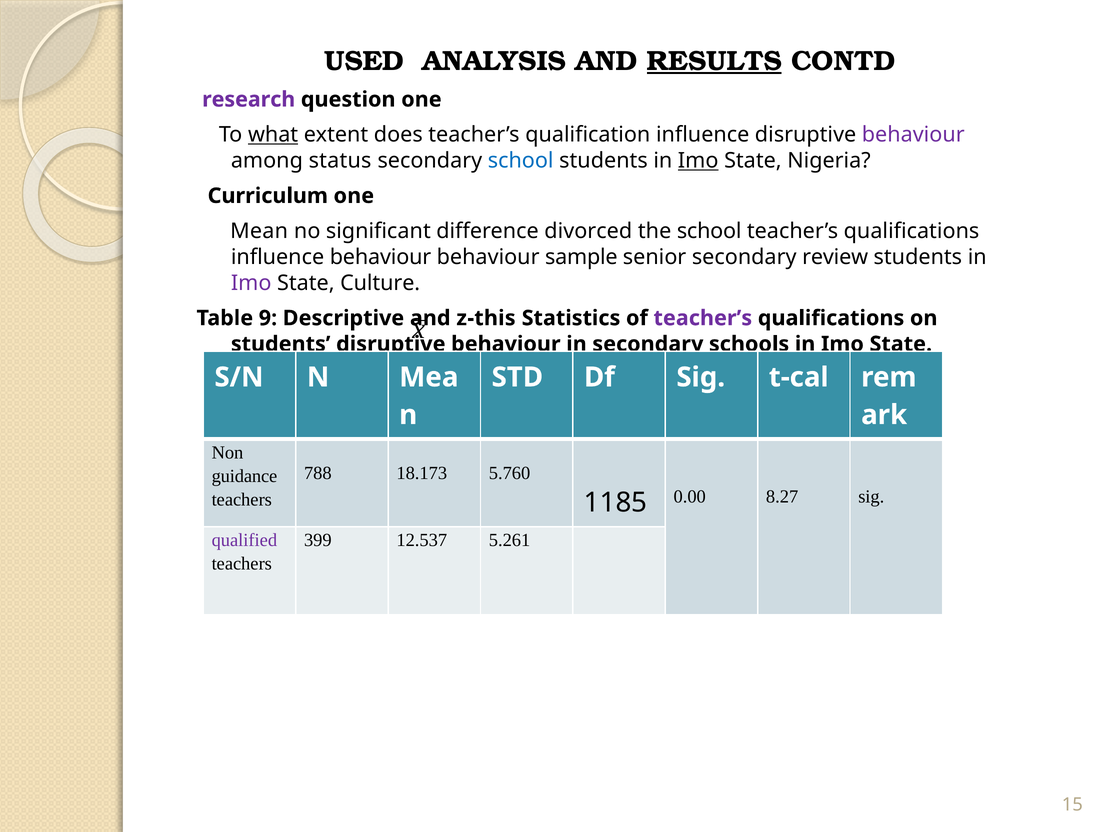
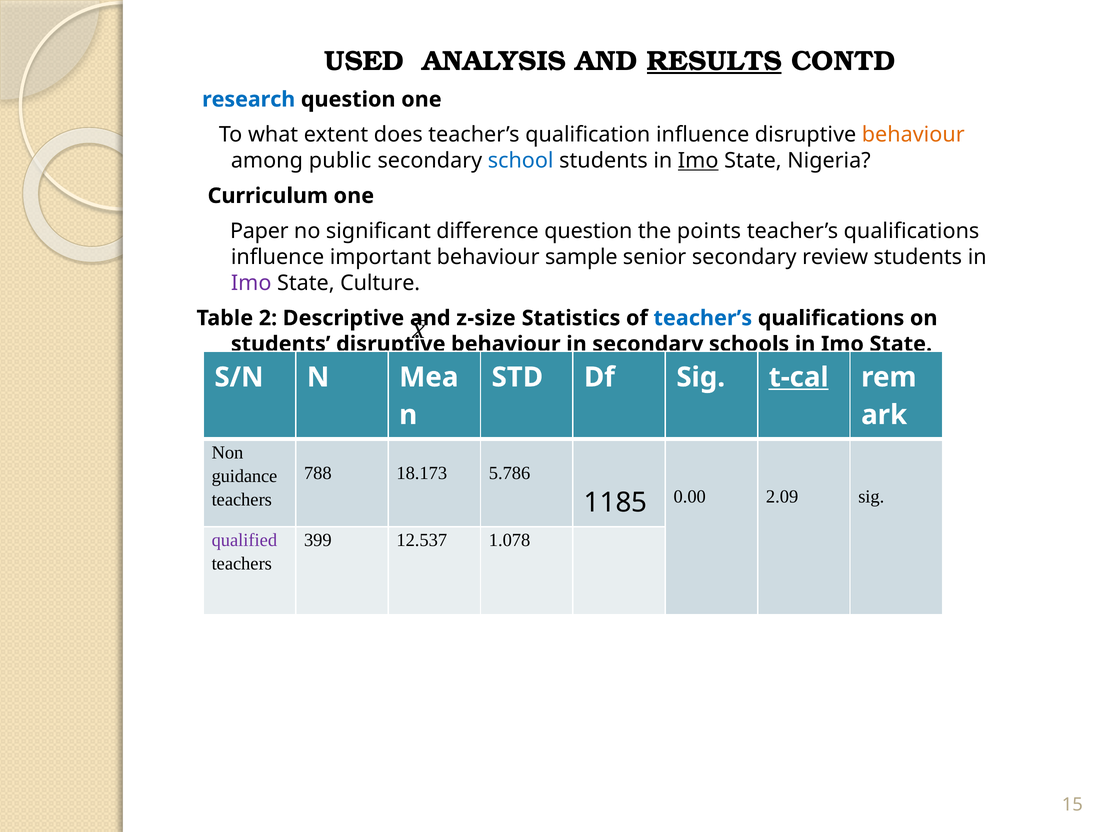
research colour: purple -> blue
what underline: present -> none
behaviour at (913, 135) colour: purple -> orange
status: status -> public
Mean: Mean -> Paper
difference divorced: divorced -> question
the school: school -> points
influence behaviour: behaviour -> important
9: 9 -> 2
z-this: z-this -> z-size
teacher’s at (703, 318) colour: purple -> blue
t-cal underline: none -> present
5.760: 5.760 -> 5.786
8.27: 8.27 -> 2.09
5.261: 5.261 -> 1.078
